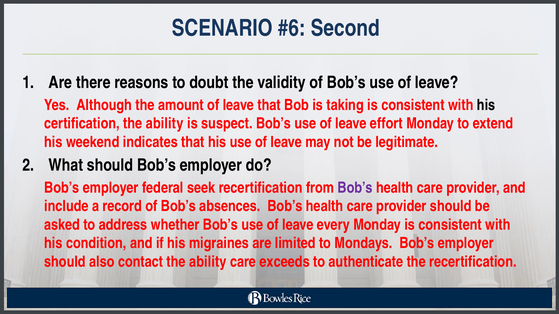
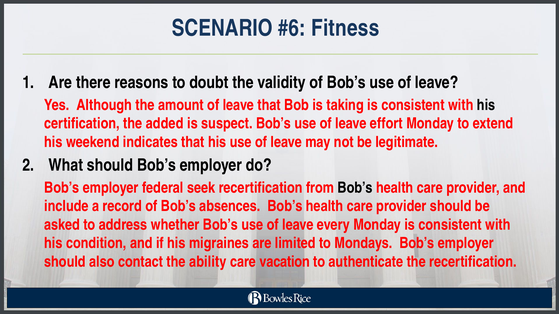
Second: Second -> Fitness
certification the ability: ability -> added
Bob’s at (355, 188) colour: purple -> black
exceeds: exceeds -> vacation
